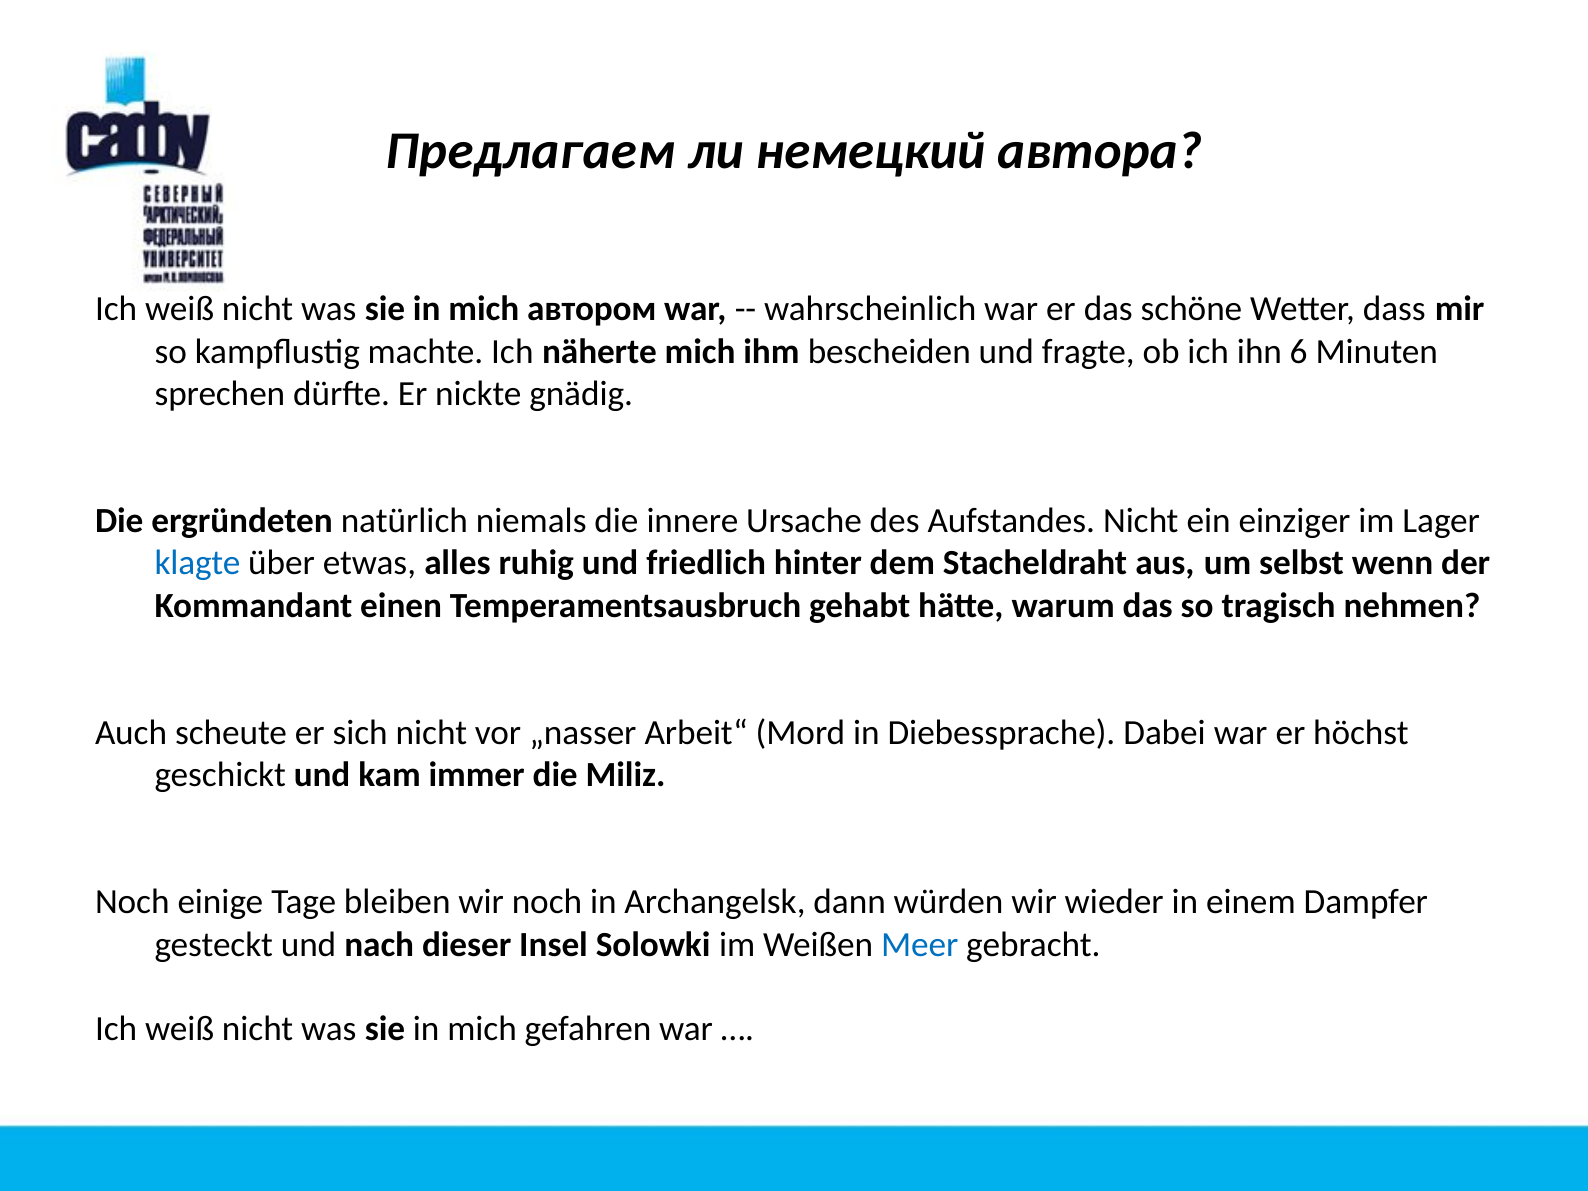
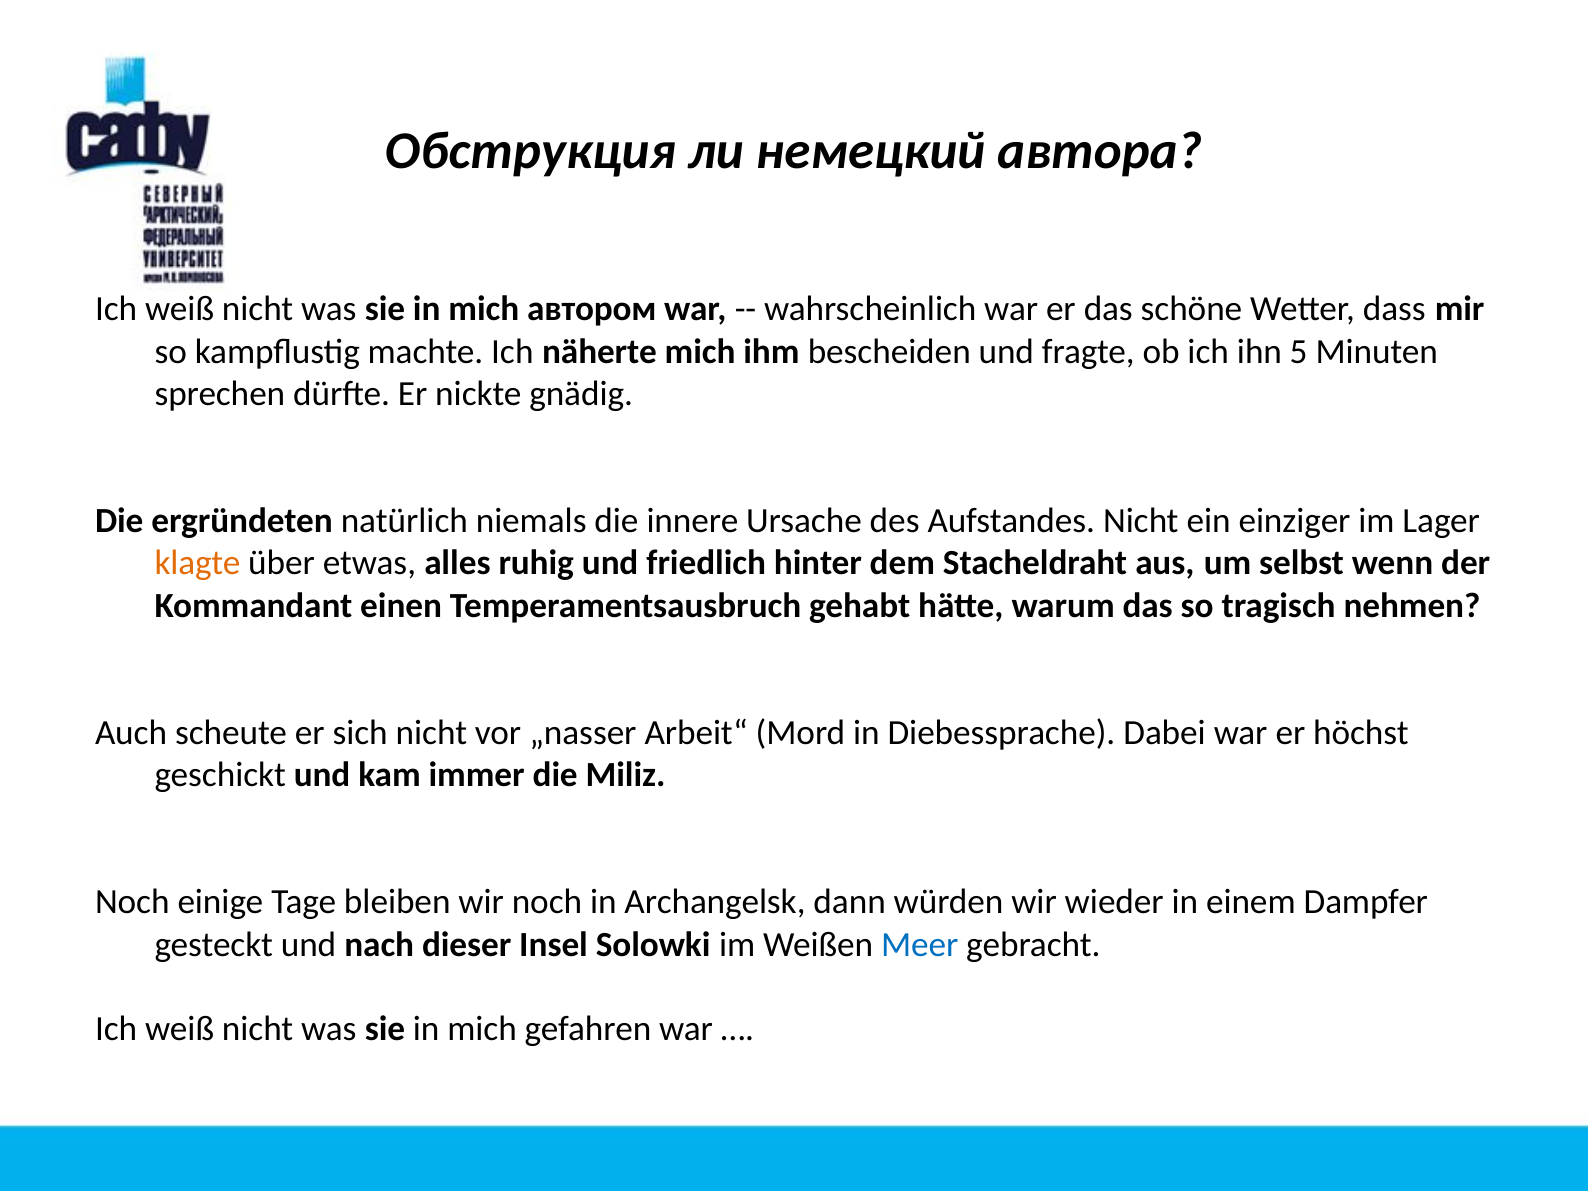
Предлагаем: Предлагаем -> Обструкция
6: 6 -> 5
klagte colour: blue -> orange
